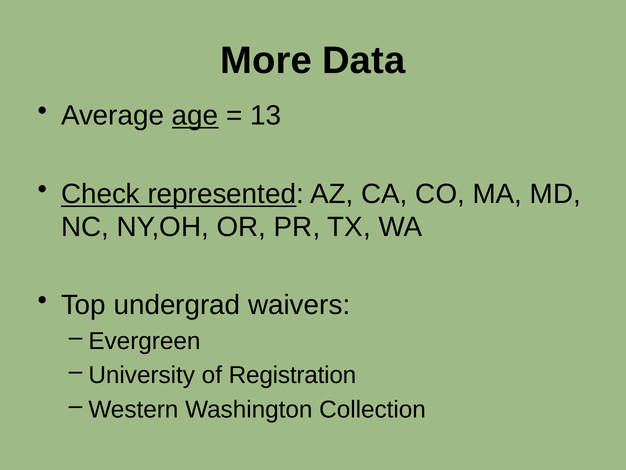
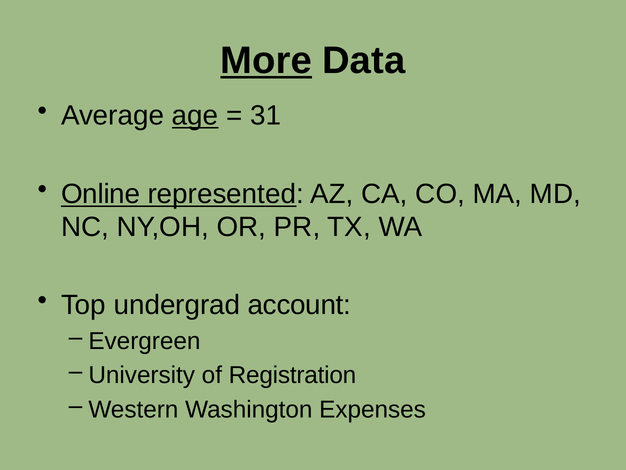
More underline: none -> present
13: 13 -> 31
Check: Check -> Online
waivers: waivers -> account
Collection: Collection -> Expenses
